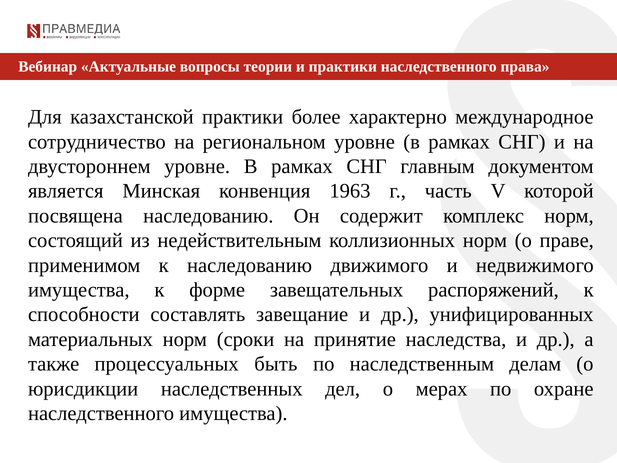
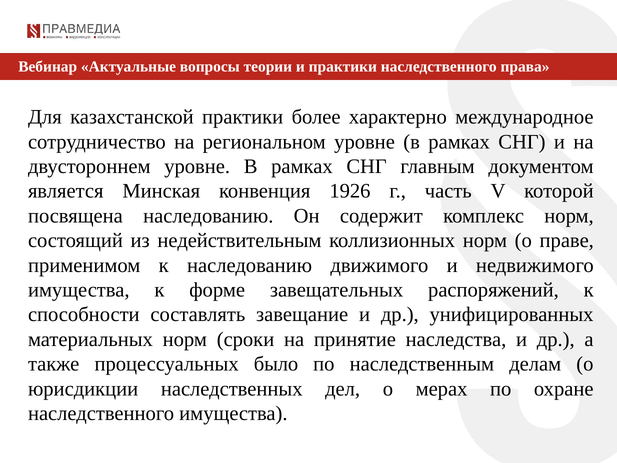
1963: 1963 -> 1926
быть: быть -> было
